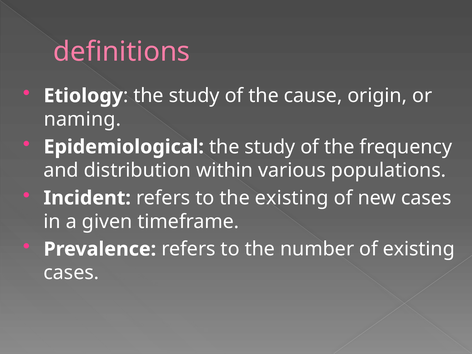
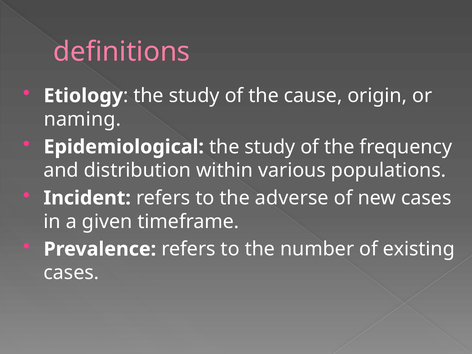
the existing: existing -> adverse
